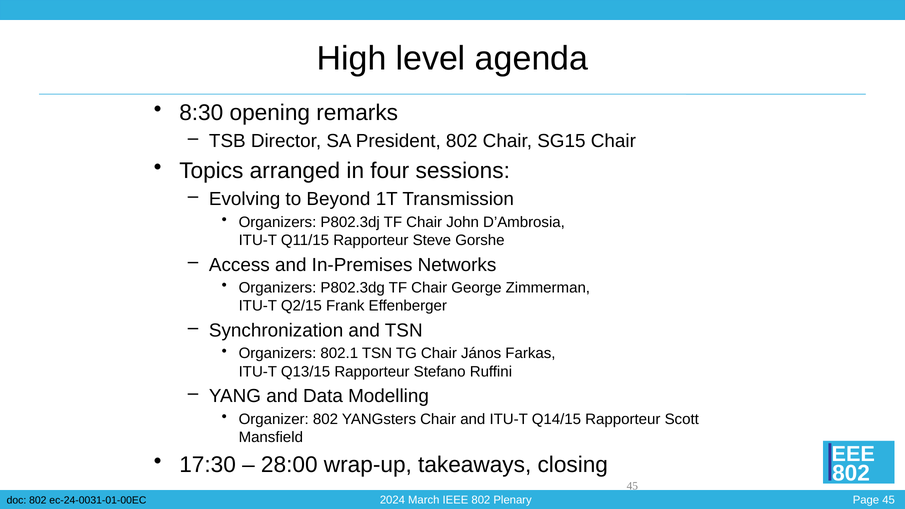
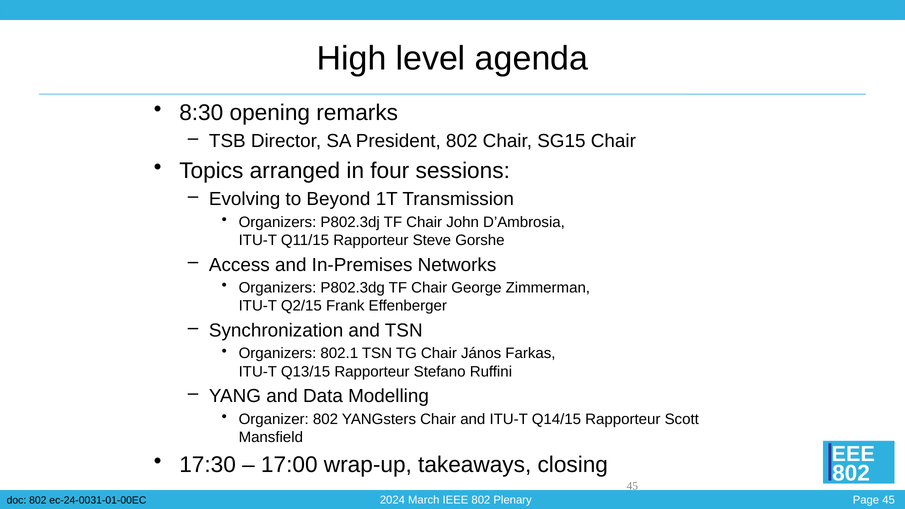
28:00: 28:00 -> 17:00
